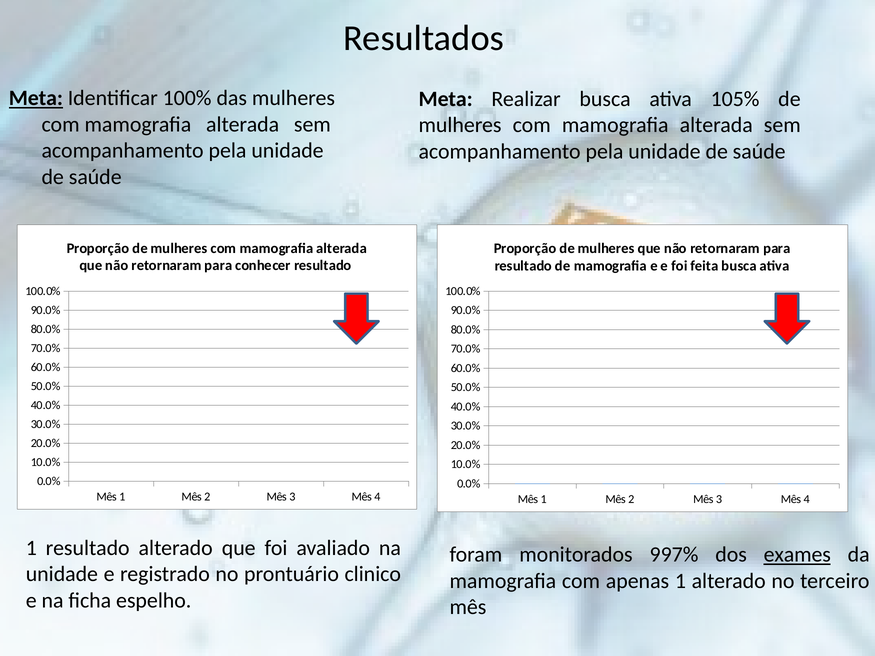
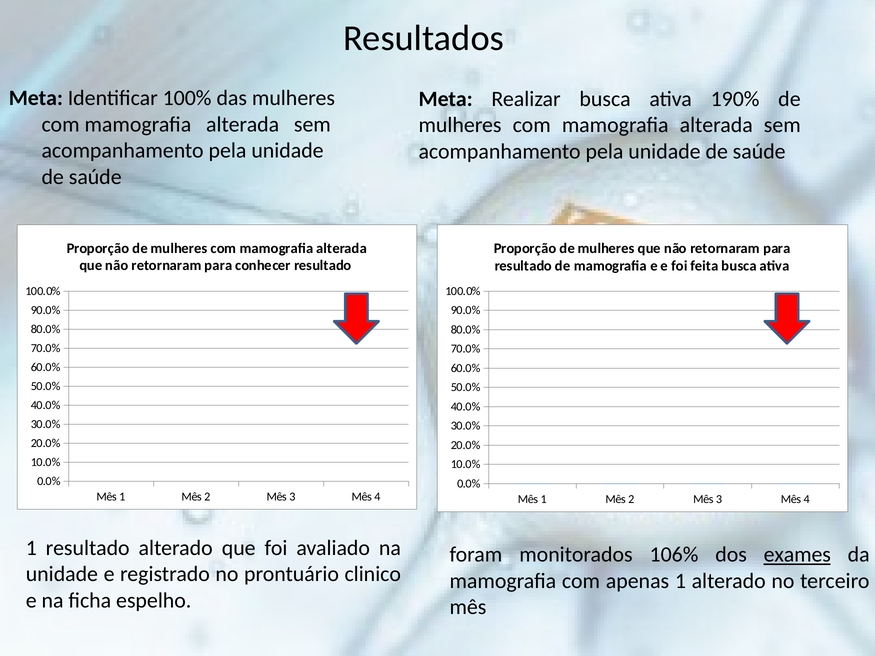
Meta at (36, 98) underline: present -> none
105%: 105% -> 190%
997%: 997% -> 106%
